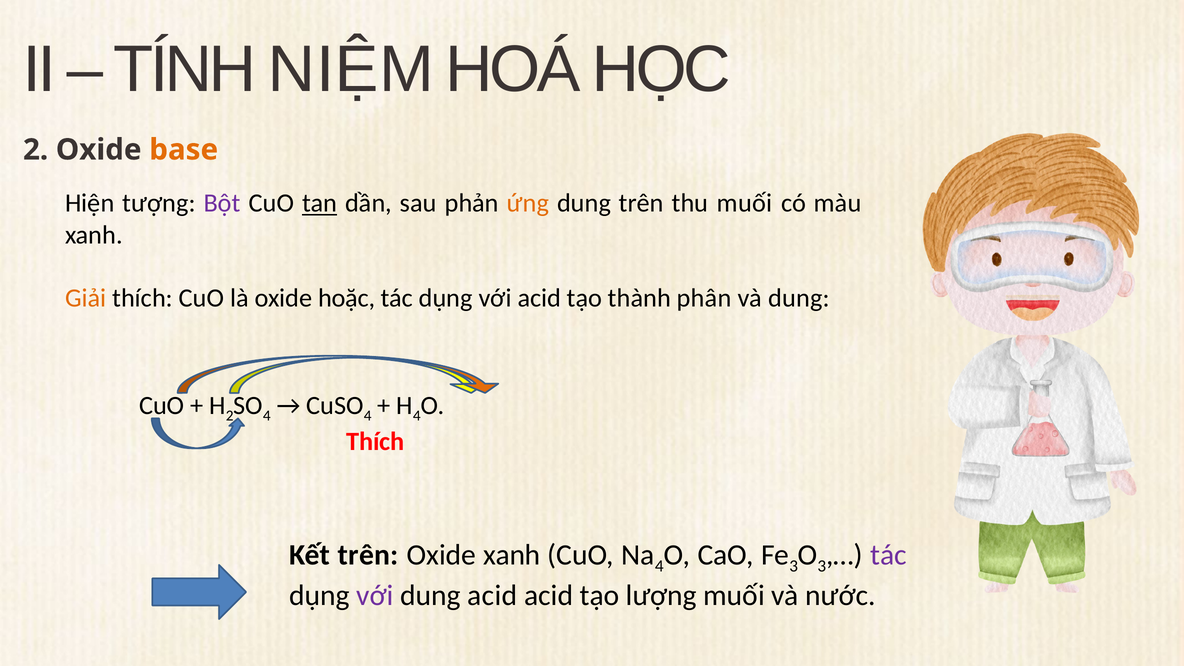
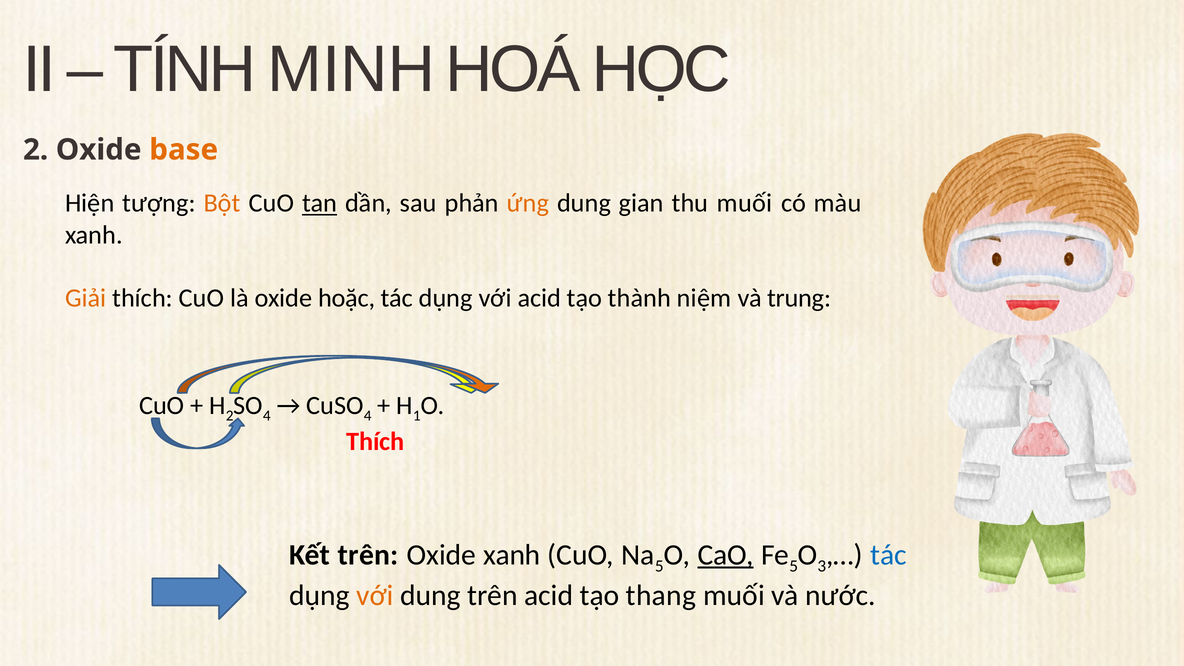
NIỆM: NIỆM -> MINH
Bột colour: purple -> orange
dung trên: trên -> gian
phân: phân -> niệm
và dung: dung -> trung
4 at (417, 416): 4 -> 1
4 at (659, 566): 4 -> 5
CaO underline: none -> present
3 at (794, 566): 3 -> 5
tác at (889, 555) colour: purple -> blue
với at (375, 595) colour: purple -> orange
dung acid: acid -> trên
lượng: lượng -> thang
